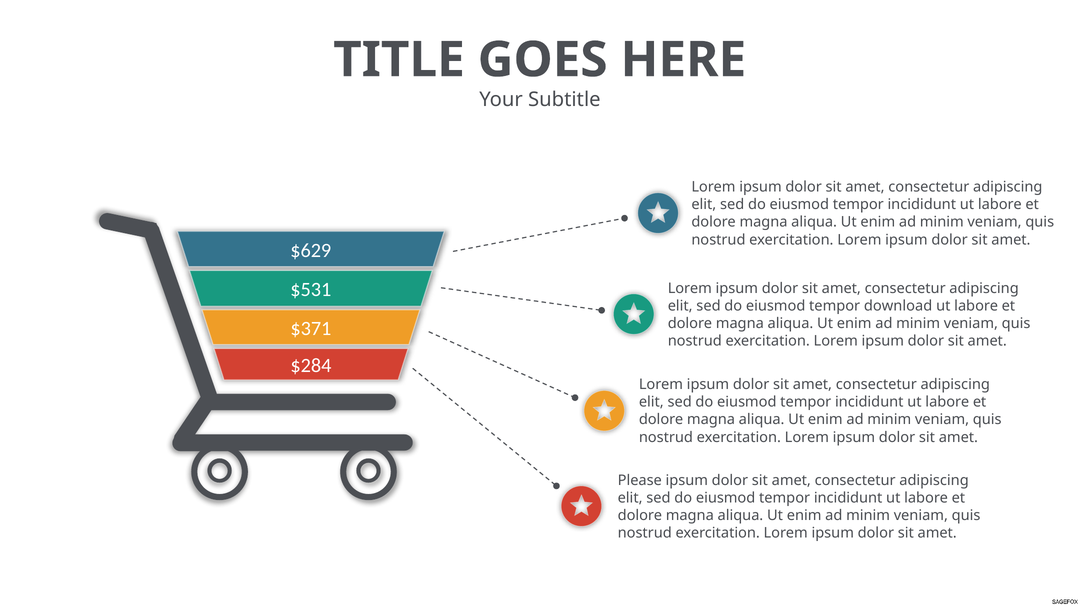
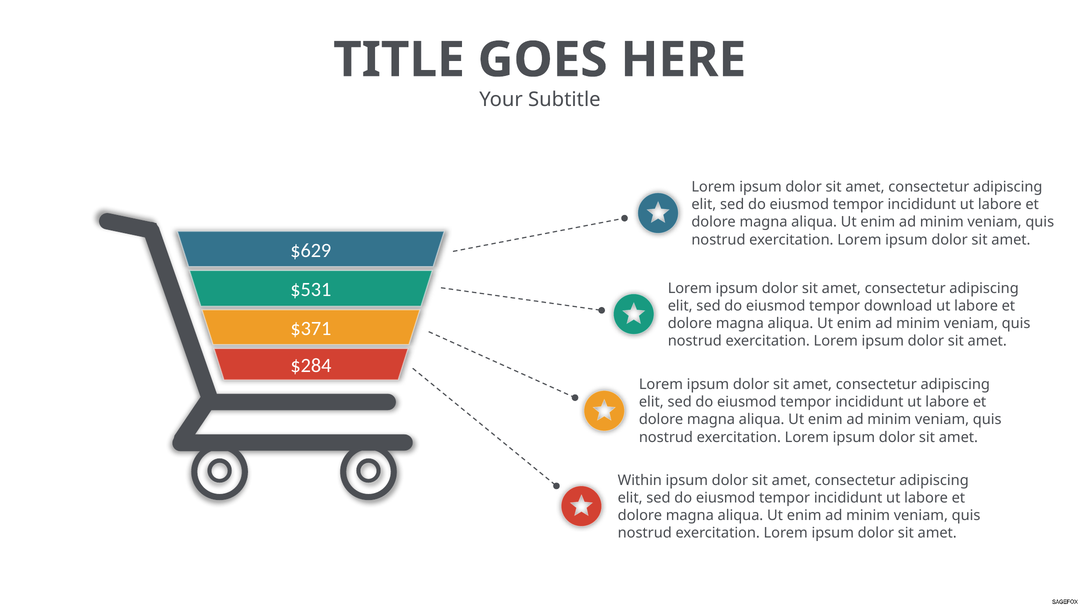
Please: Please -> Within
